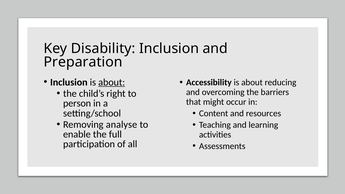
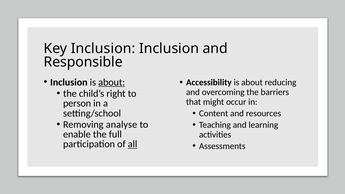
Key Disability: Disability -> Inclusion
Preparation: Preparation -> Responsible
all underline: none -> present
